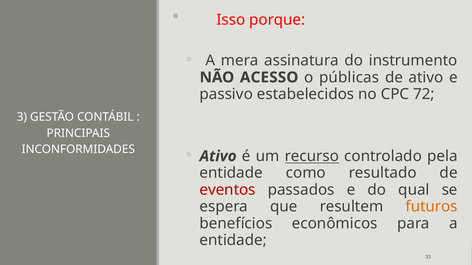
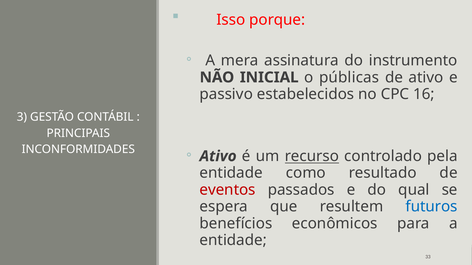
ACESSO: ACESSO -> INICIAL
72: 72 -> 16
futuros colour: orange -> blue
